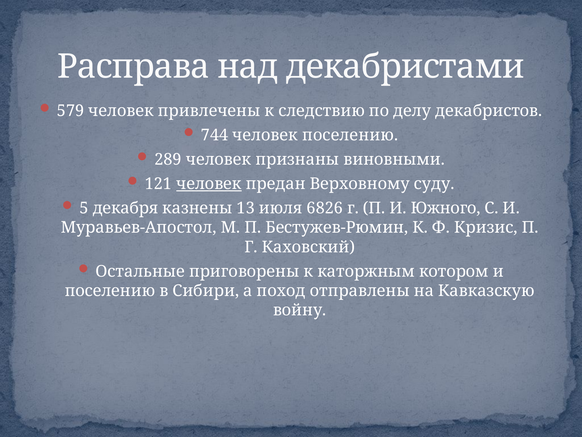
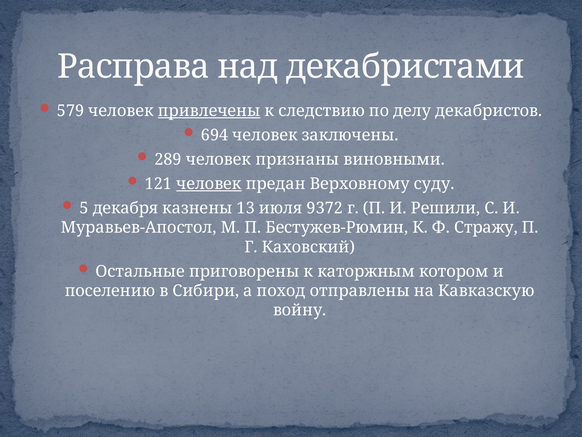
привлечены underline: none -> present
744: 744 -> 694
человек поселению: поселению -> заключены
6826: 6826 -> 9372
Южного: Южного -> Решили
Кризис: Кризис -> Стражу
